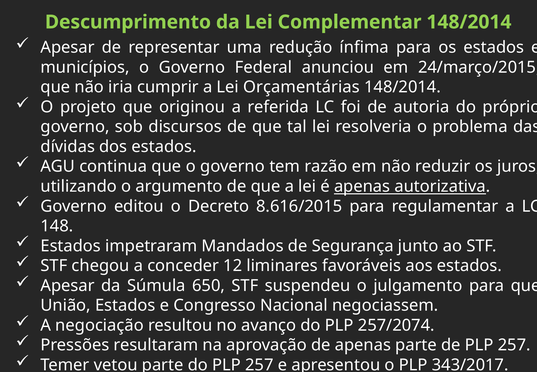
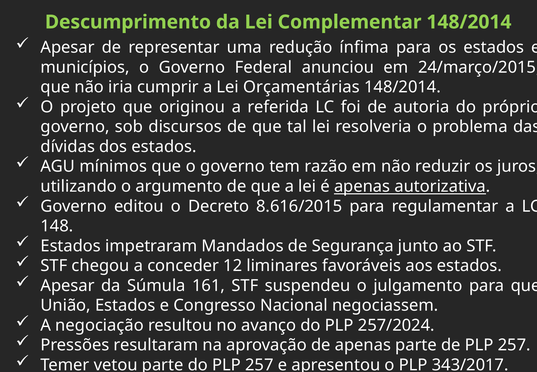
continua: continua -> mínimos
650: 650 -> 161
257/2074: 257/2074 -> 257/2024
